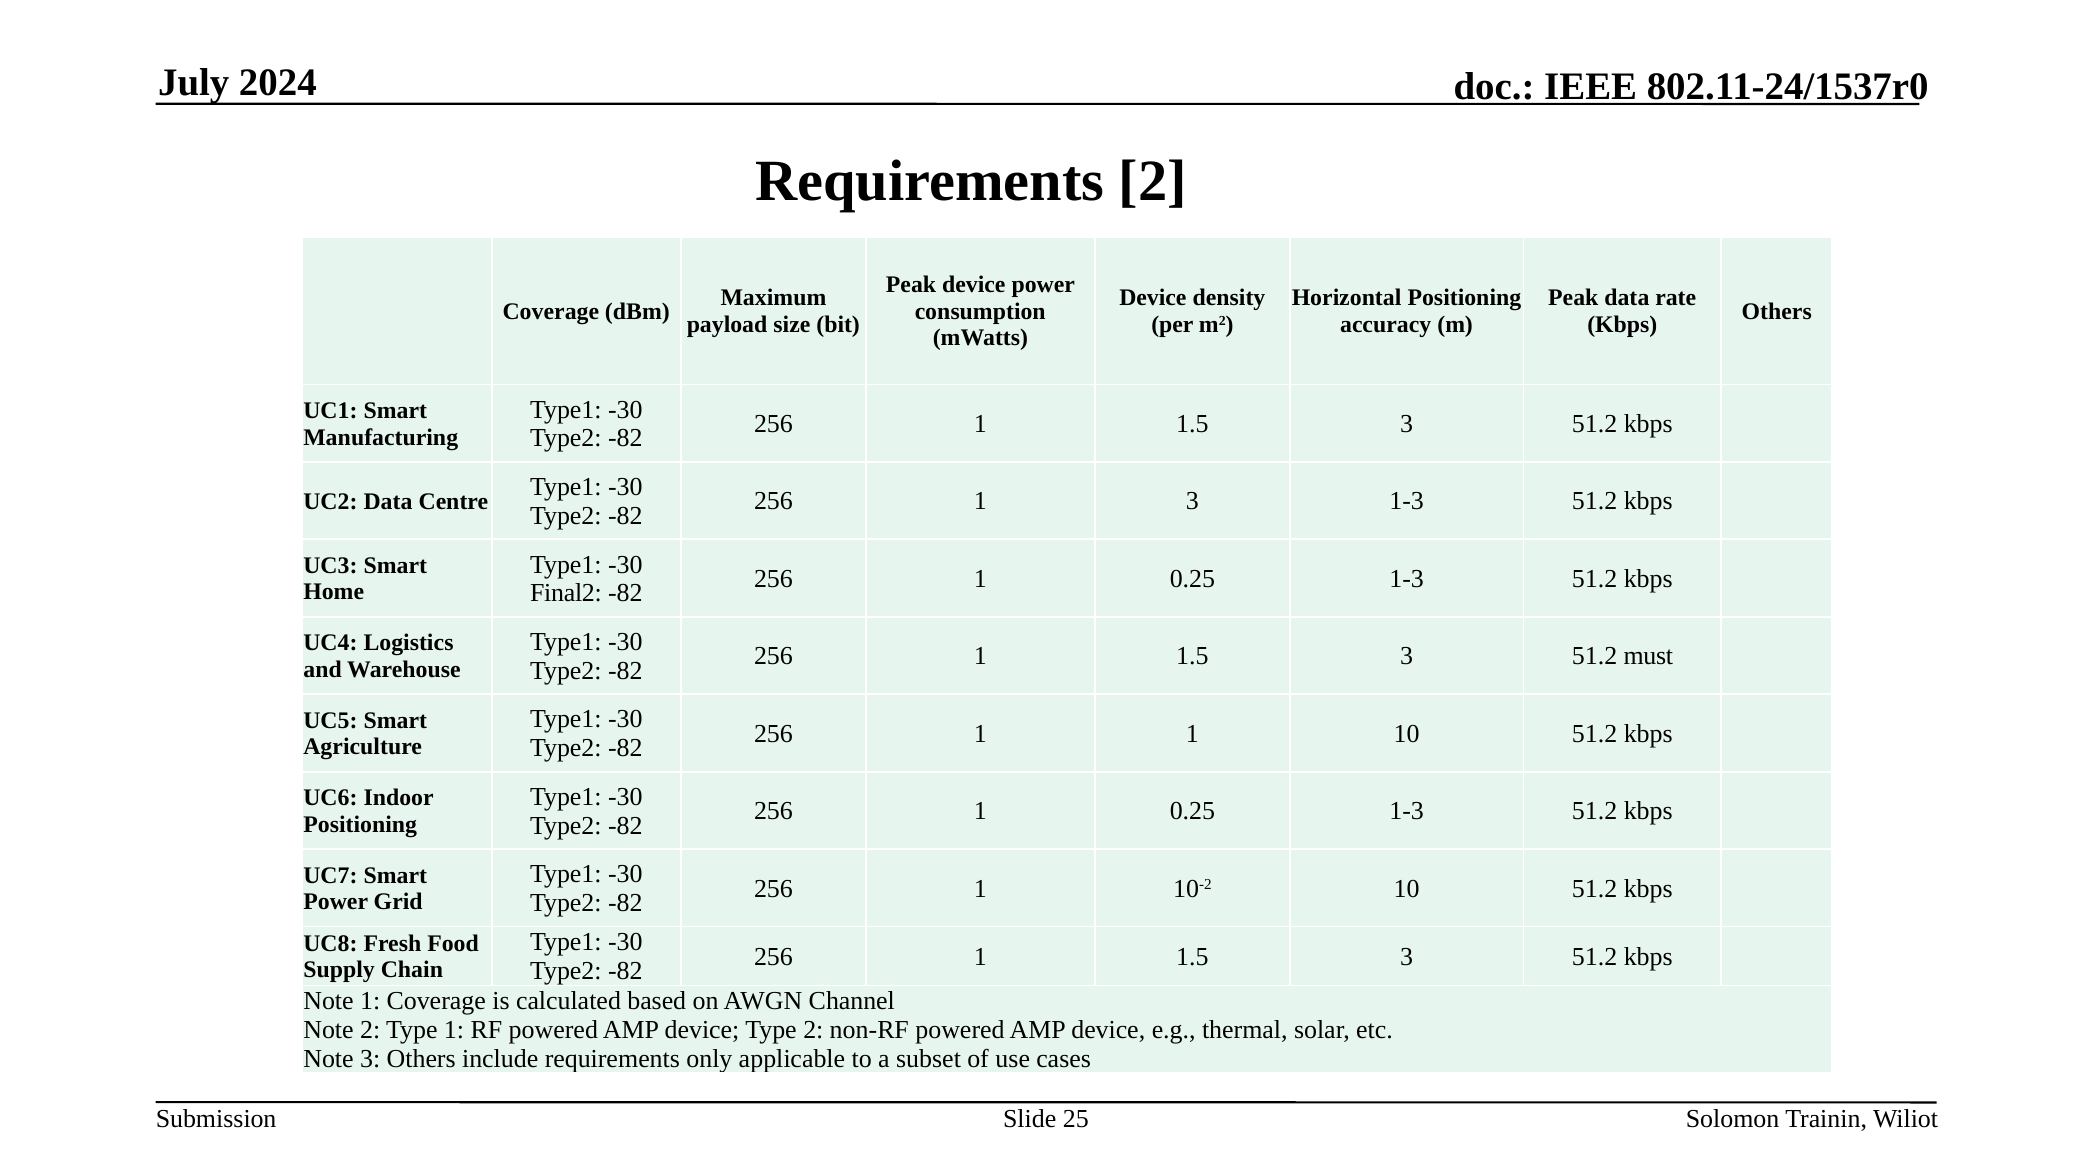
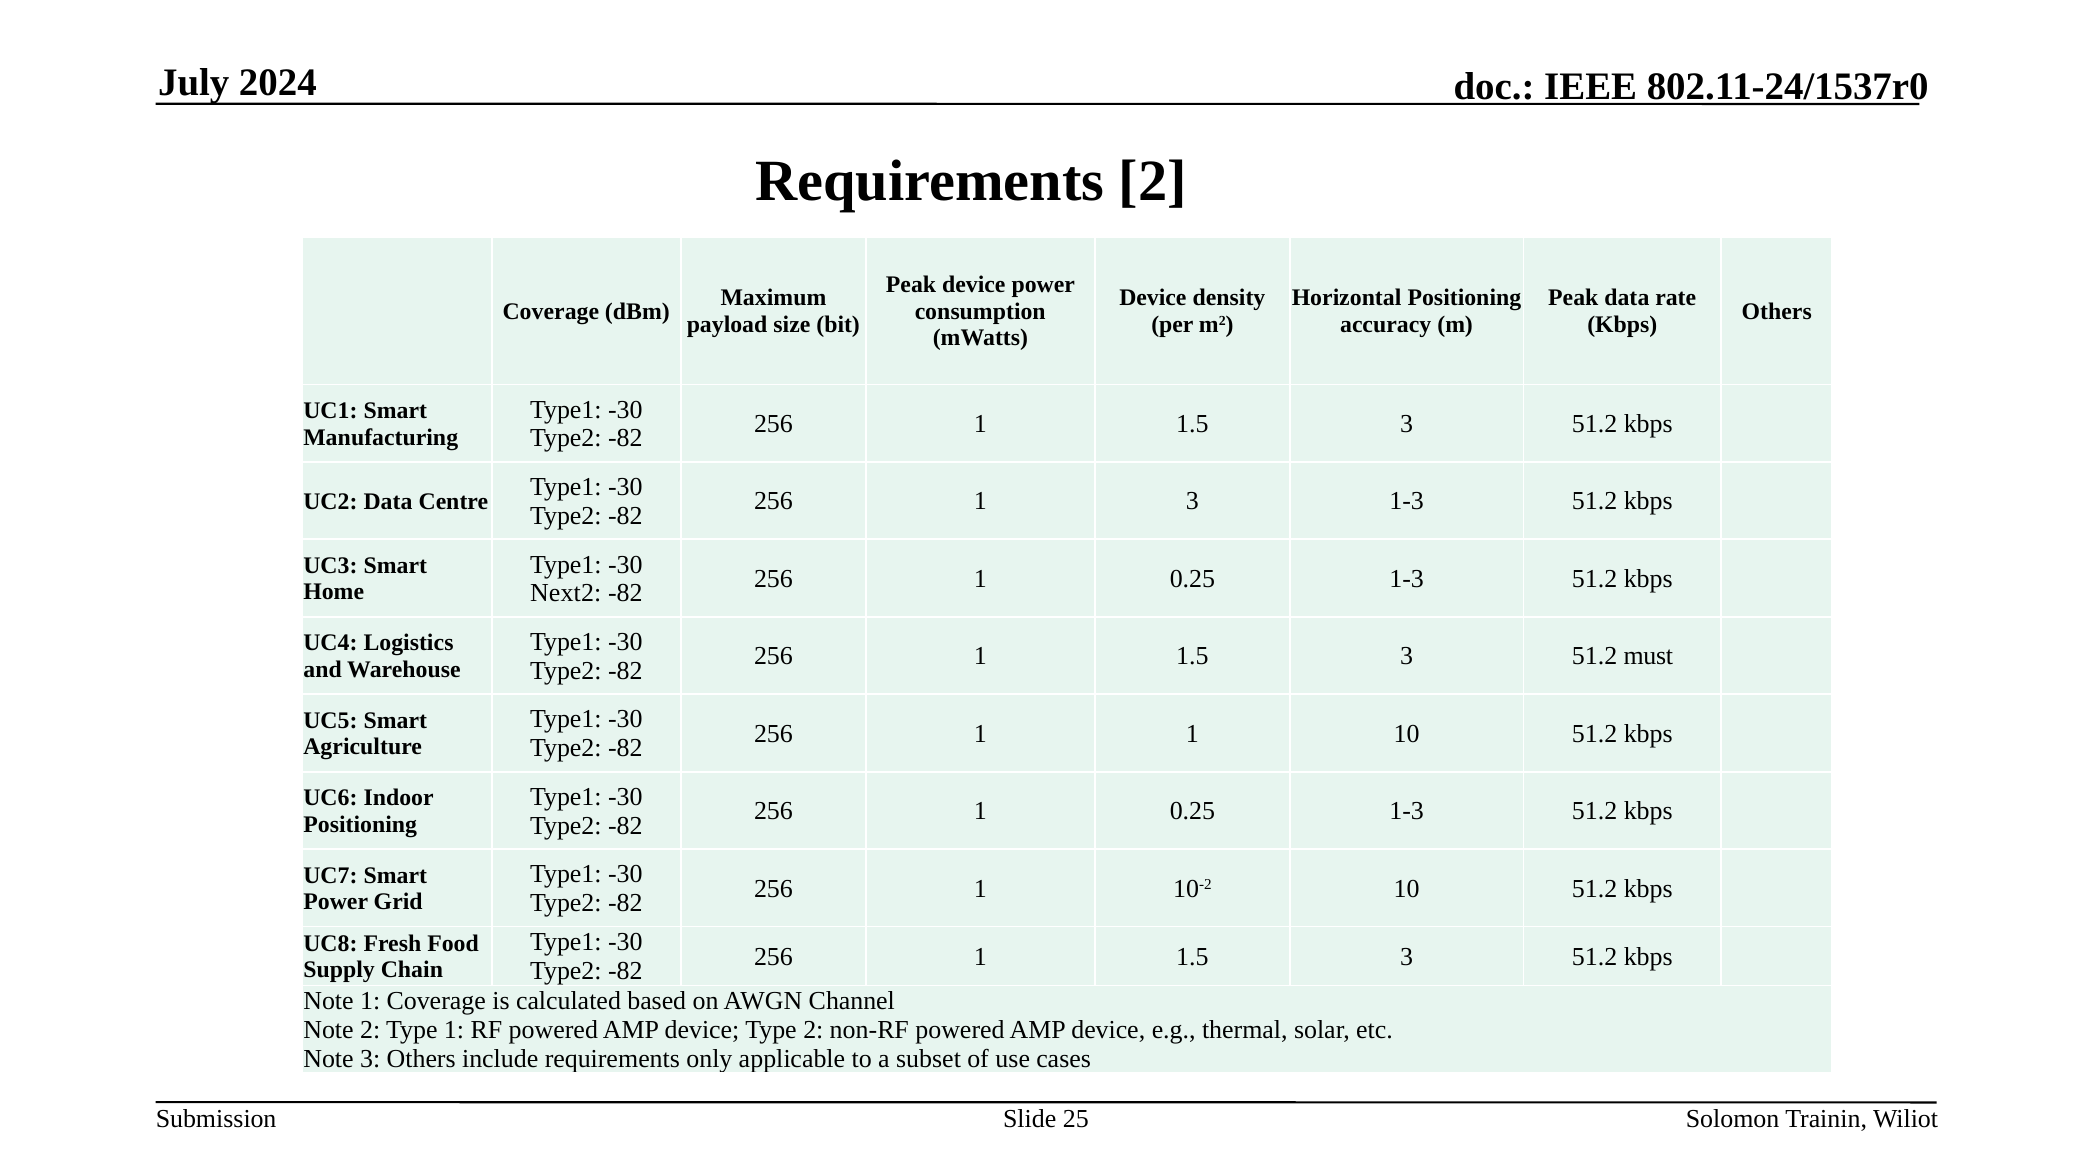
Final2: Final2 -> Next2
